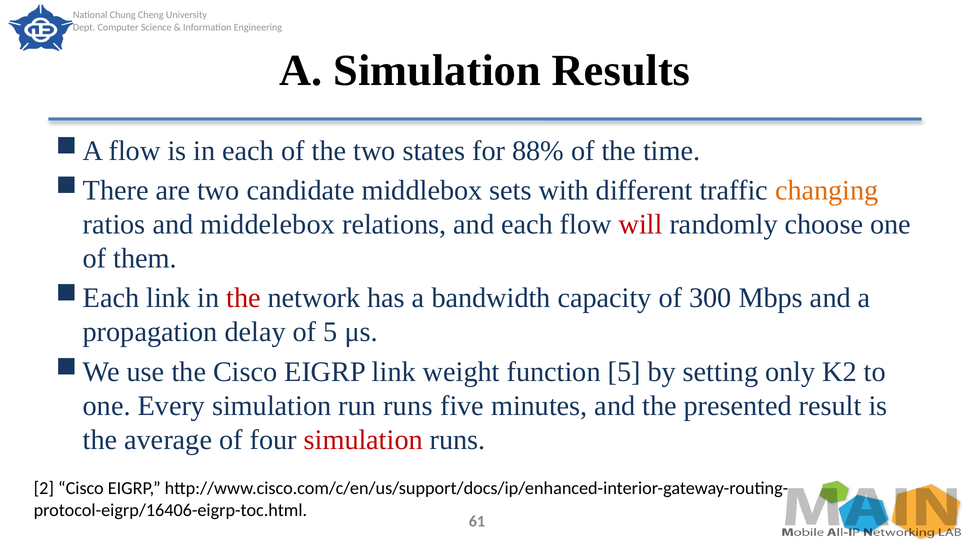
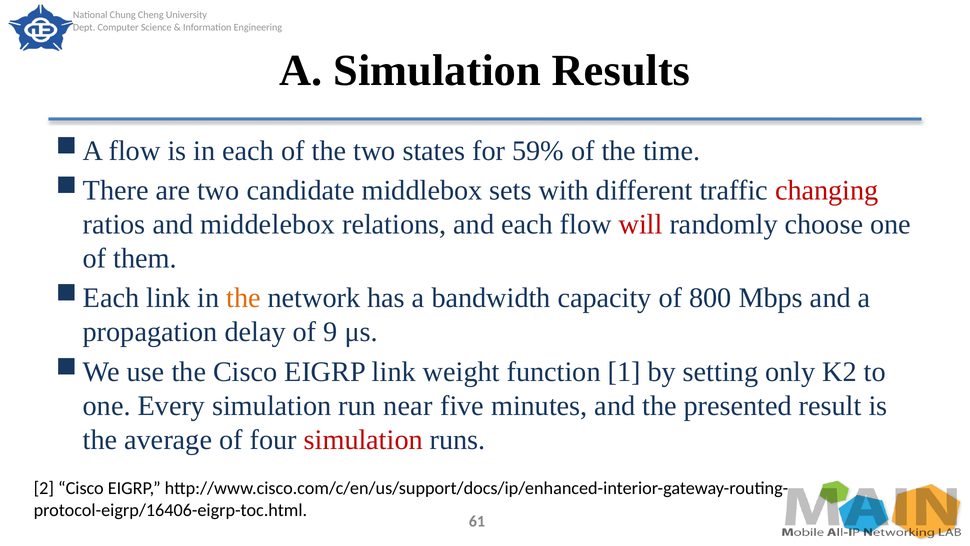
88%: 88% -> 59%
changing colour: orange -> red
the at (243, 298) colour: red -> orange
300: 300 -> 800
of 5: 5 -> 9
function 5: 5 -> 1
run runs: runs -> near
